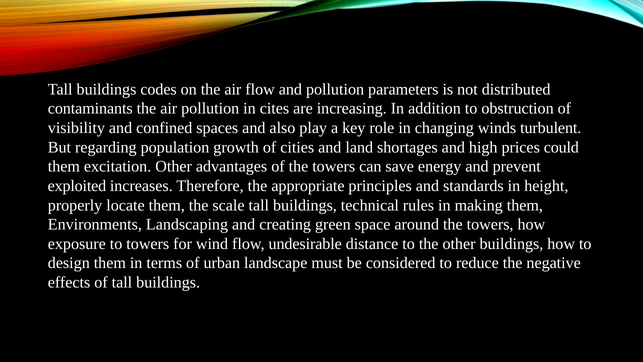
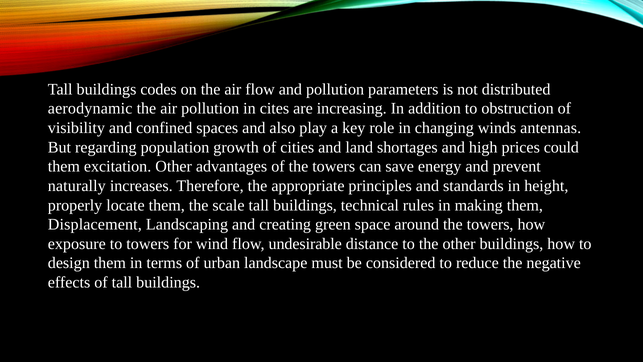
contaminants: contaminants -> aerodynamic
turbulent: turbulent -> antennas
exploited: exploited -> naturally
Environments: Environments -> Displacement
